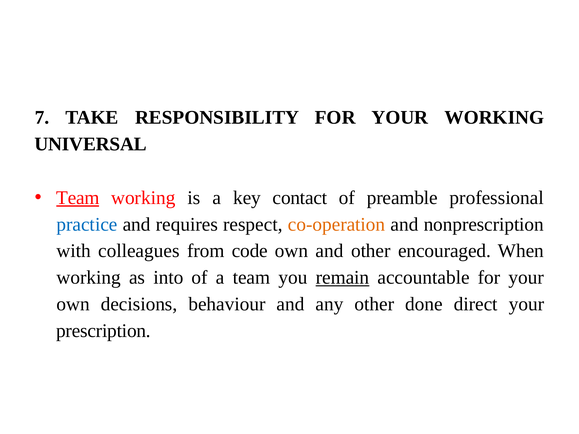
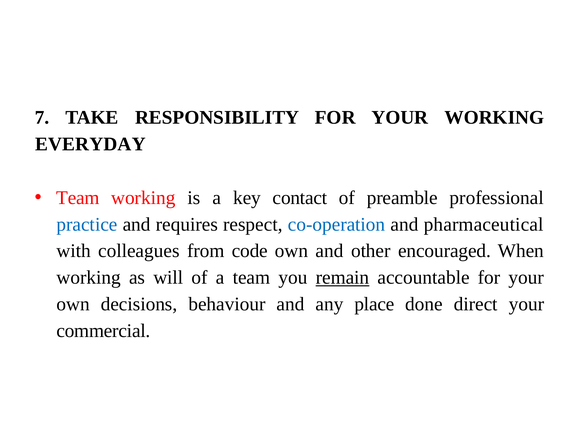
UNIVERSAL: UNIVERSAL -> EVERYDAY
Team at (78, 198) underline: present -> none
co-operation colour: orange -> blue
nonprescription: nonprescription -> pharmaceutical
into: into -> will
any other: other -> place
prescription: prescription -> commercial
